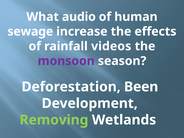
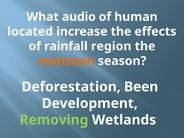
sewage: sewage -> located
videos: videos -> region
monsoon colour: purple -> orange
